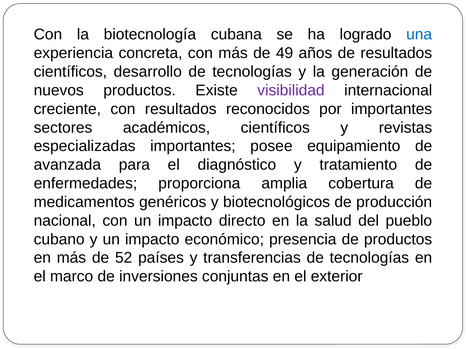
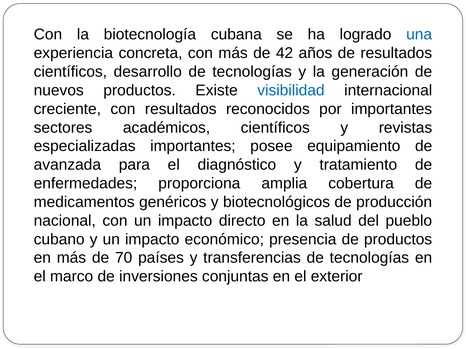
49: 49 -> 42
visibilidad colour: purple -> blue
52: 52 -> 70
